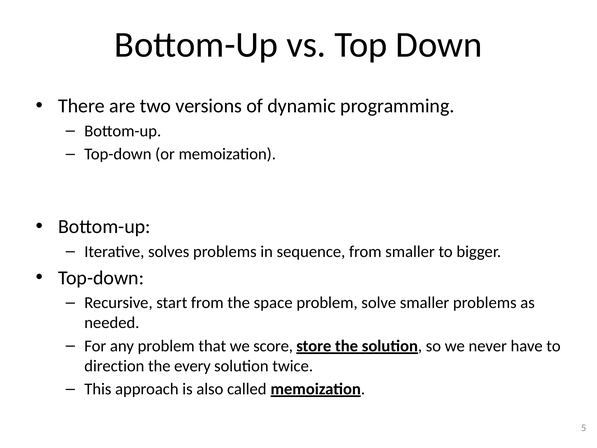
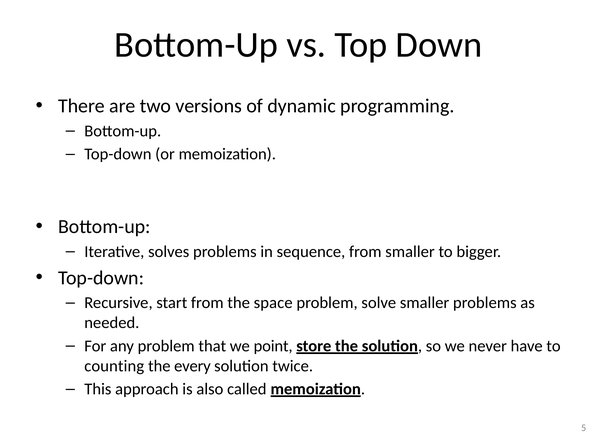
score: score -> point
direction: direction -> counting
